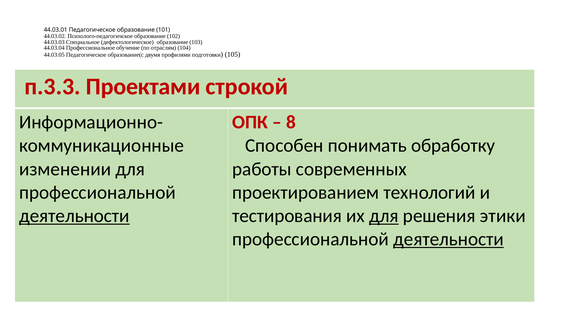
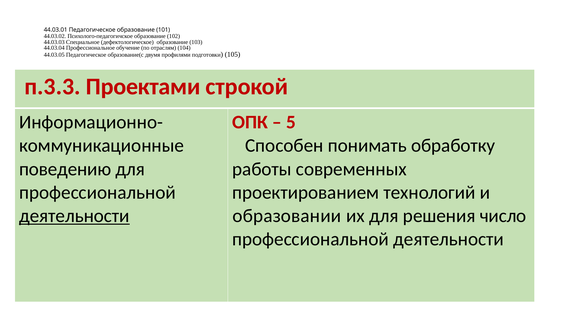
8: 8 -> 5
изменении: изменении -> поведению
тестирования: тестирования -> образовании
для at (384, 216) underline: present -> none
этики: этики -> число
деятельности at (449, 239) underline: present -> none
